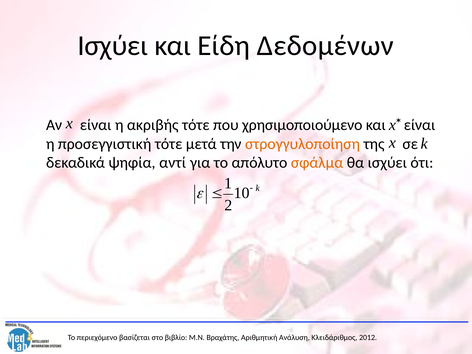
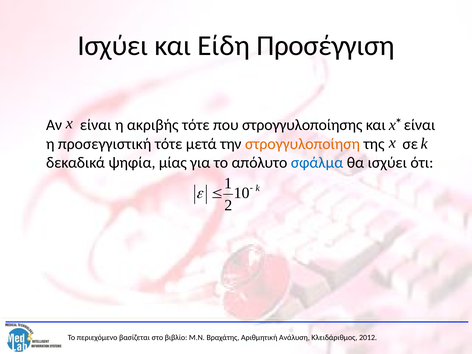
Δεδομένων: Δεδομένων -> Προσέγγιση
χρησιμοποιούμενο: χρησιμοποιούμενο -> στρογγυλοποίησης
αντί: αντί -> μίας
σφάλμα colour: orange -> blue
